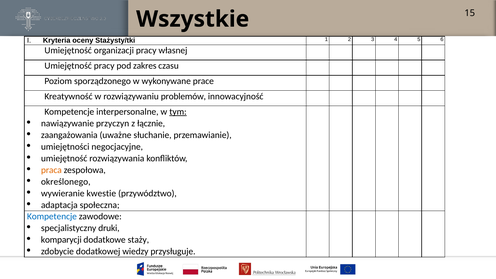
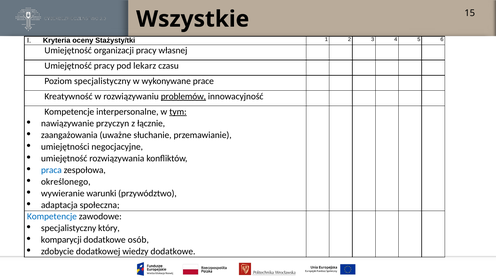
zakres: zakres -> lekarz
Poziom sporządzonego: sporządzonego -> specjalistyczny
problemów underline: none -> present
praca colour: orange -> blue
kwestie: kwestie -> warunki
druki: druki -> który
staży: staży -> osób
wiedzy przysługuje: przysługuje -> dodatkowe
